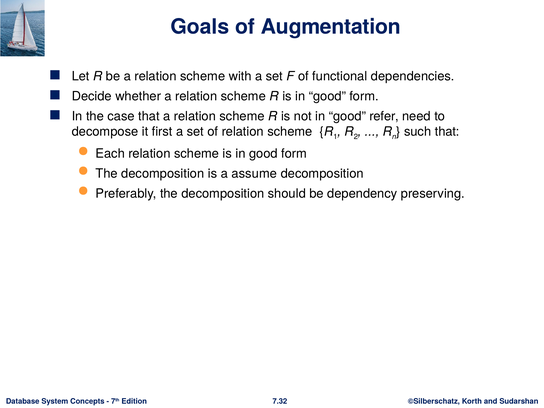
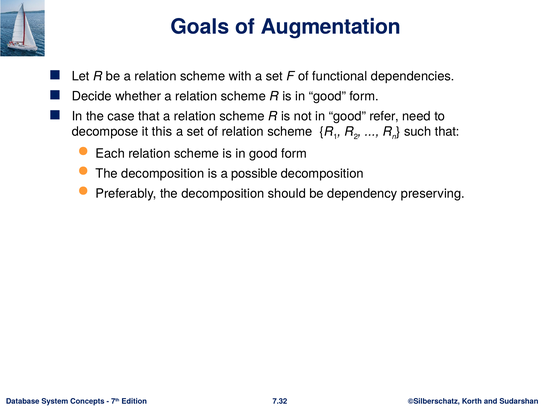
first: first -> this
assume: assume -> possible
